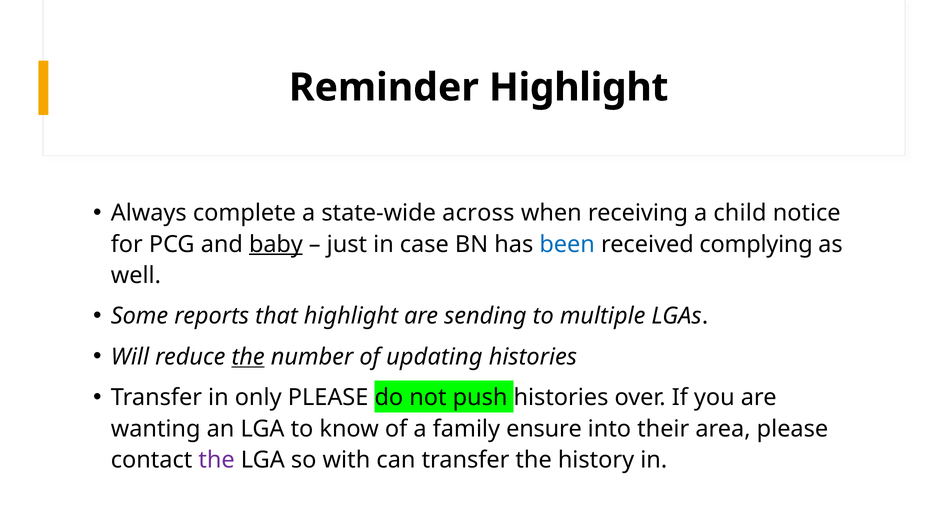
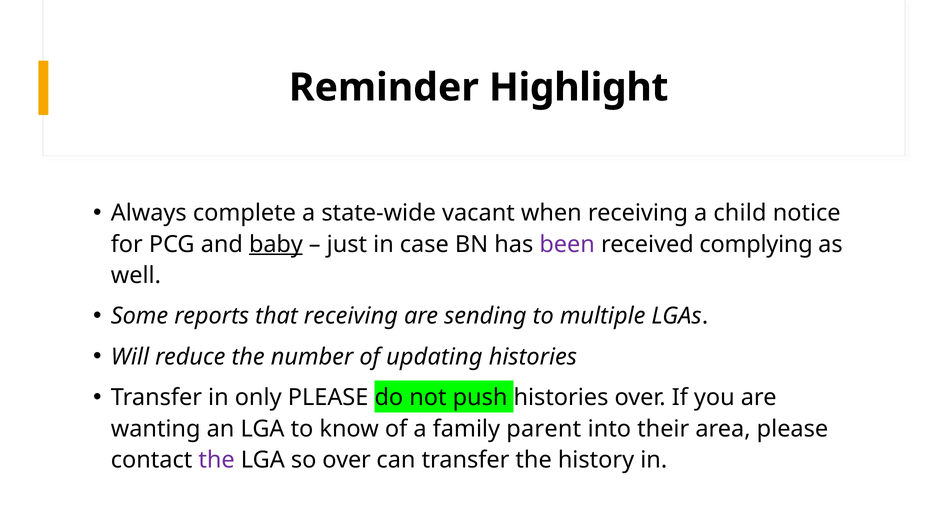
across: across -> vacant
been colour: blue -> purple
that highlight: highlight -> receiving
the at (248, 357) underline: present -> none
ensure: ensure -> parent
so with: with -> over
